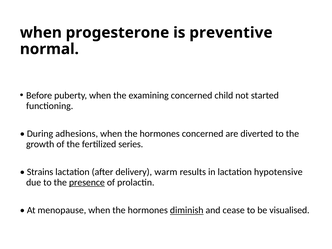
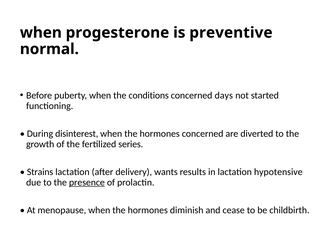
examining: examining -> conditions
child: child -> days
adhesions: adhesions -> disinterest
warm: warm -> wants
diminish underline: present -> none
visualised: visualised -> childbirth
